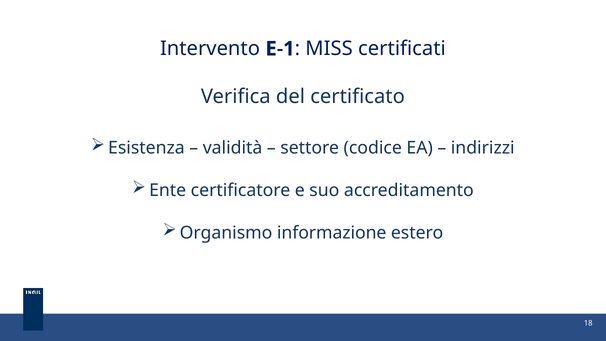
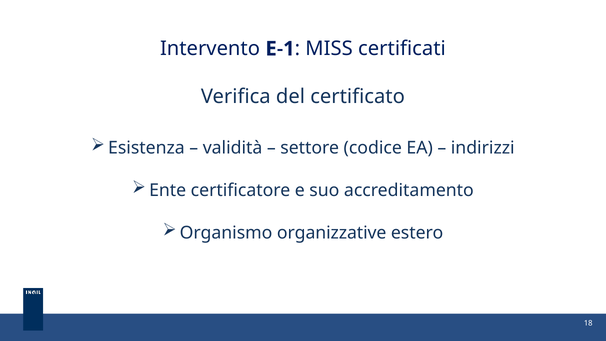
informazione: informazione -> organizzative
